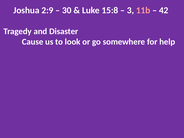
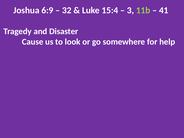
2:9: 2:9 -> 6:9
30: 30 -> 32
15:8: 15:8 -> 15:4
11b colour: pink -> light green
42: 42 -> 41
